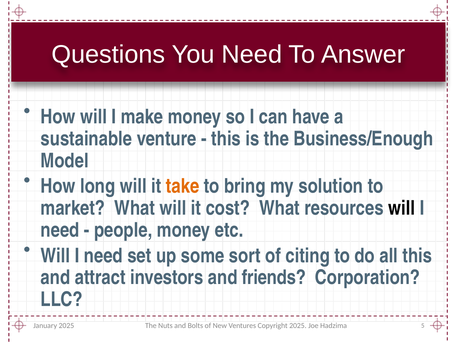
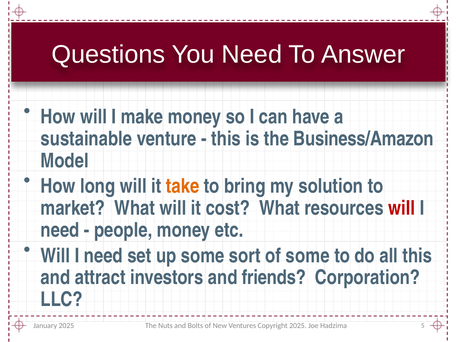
Business/Enough: Business/Enough -> Business/Amazon
will at (402, 208) colour: black -> red
of citing: citing -> some
